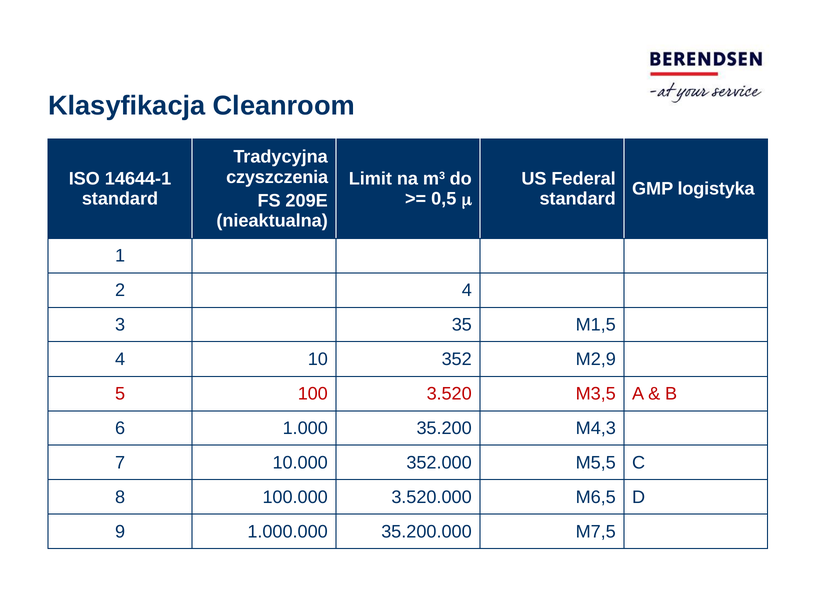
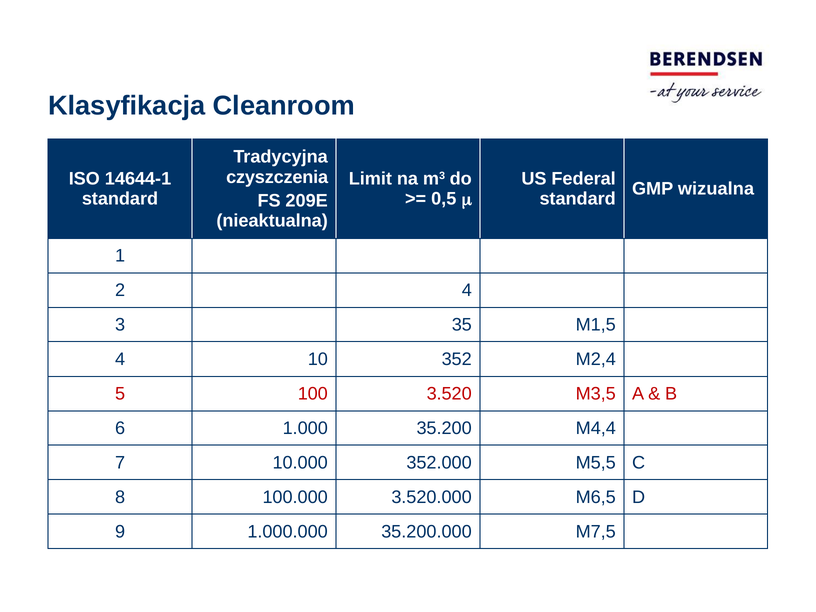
logistyka: logistyka -> wizualna
M2,9: M2,9 -> M2,4
M4,3: M4,3 -> M4,4
